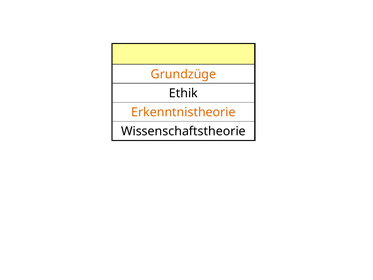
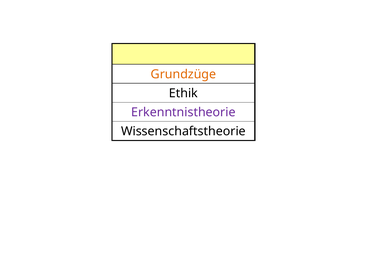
Erkenntnistheorie colour: orange -> purple
